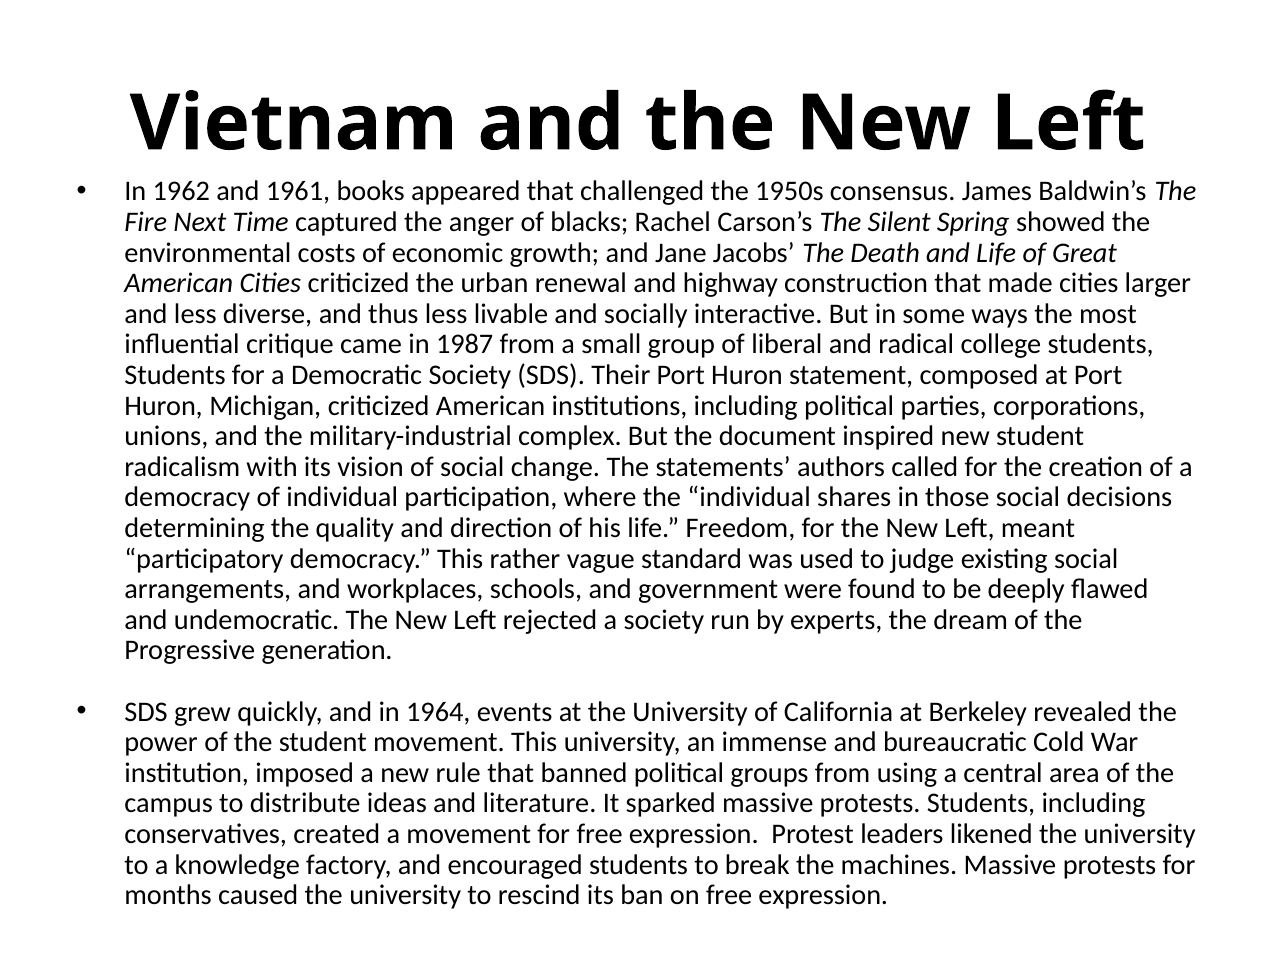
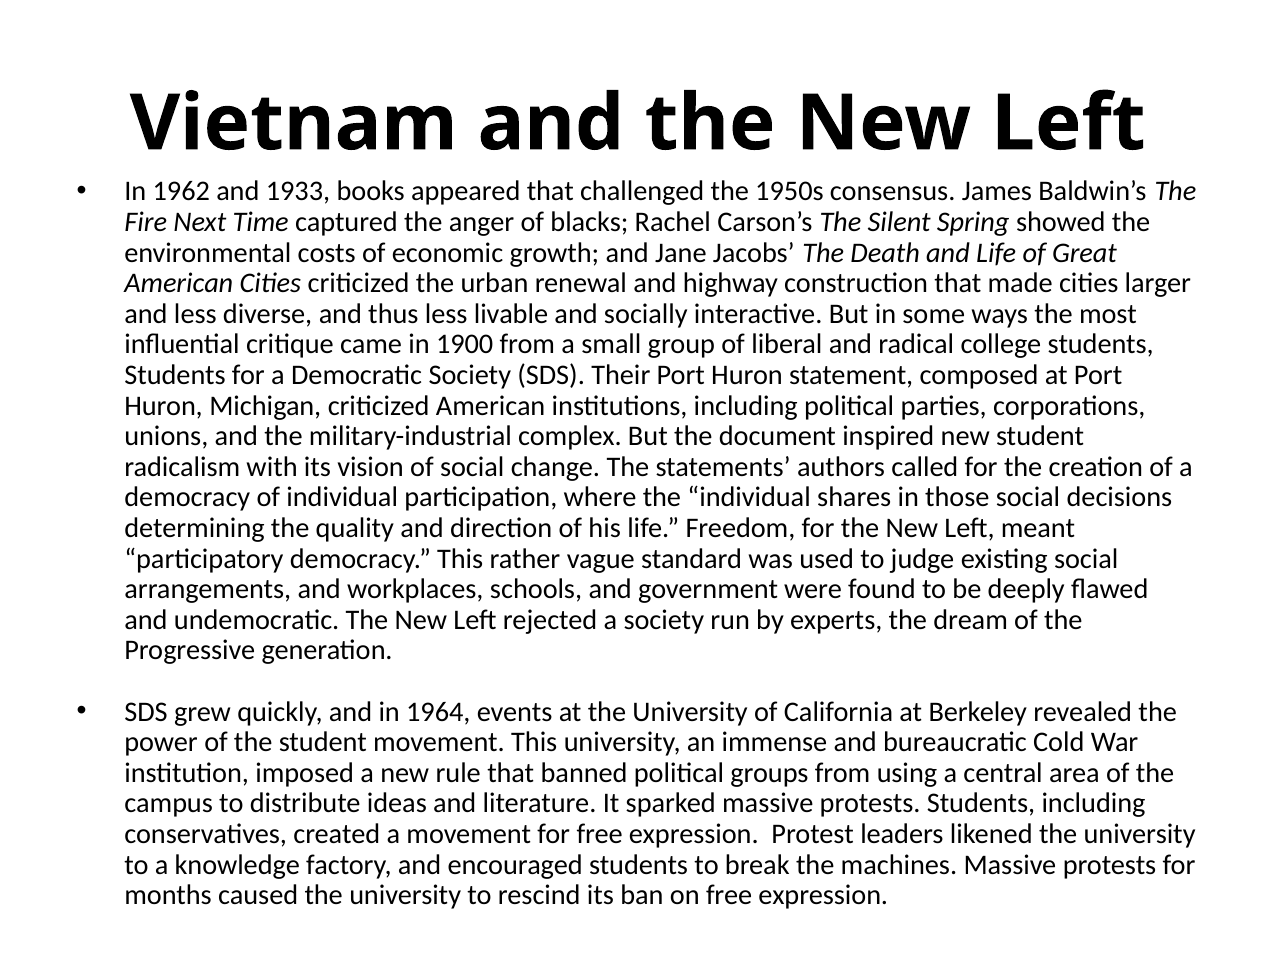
1961: 1961 -> 1933
1987: 1987 -> 1900
